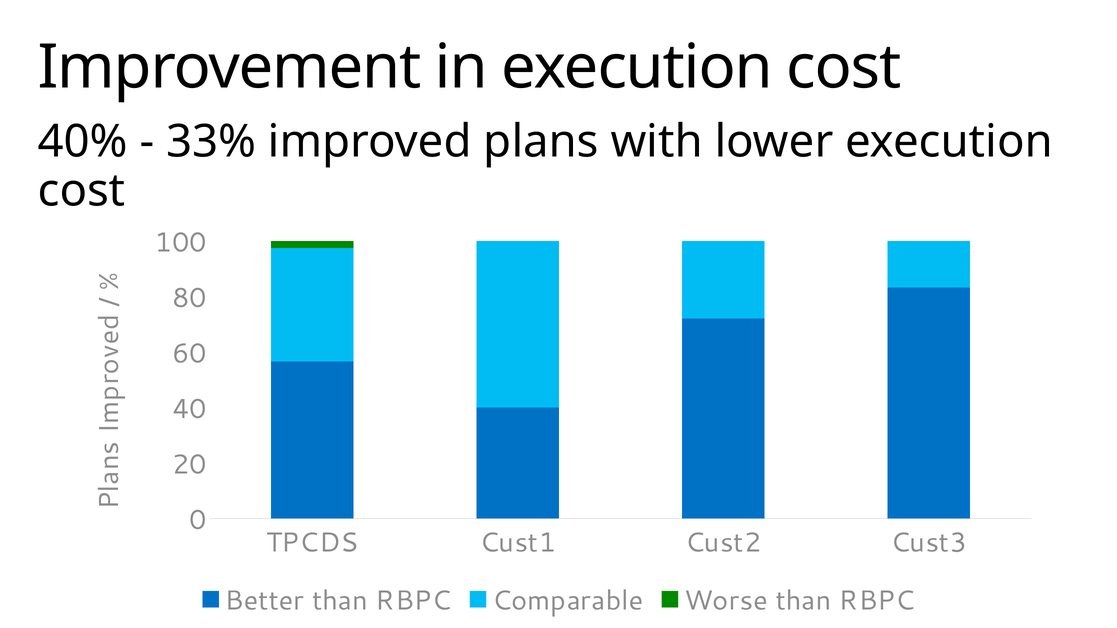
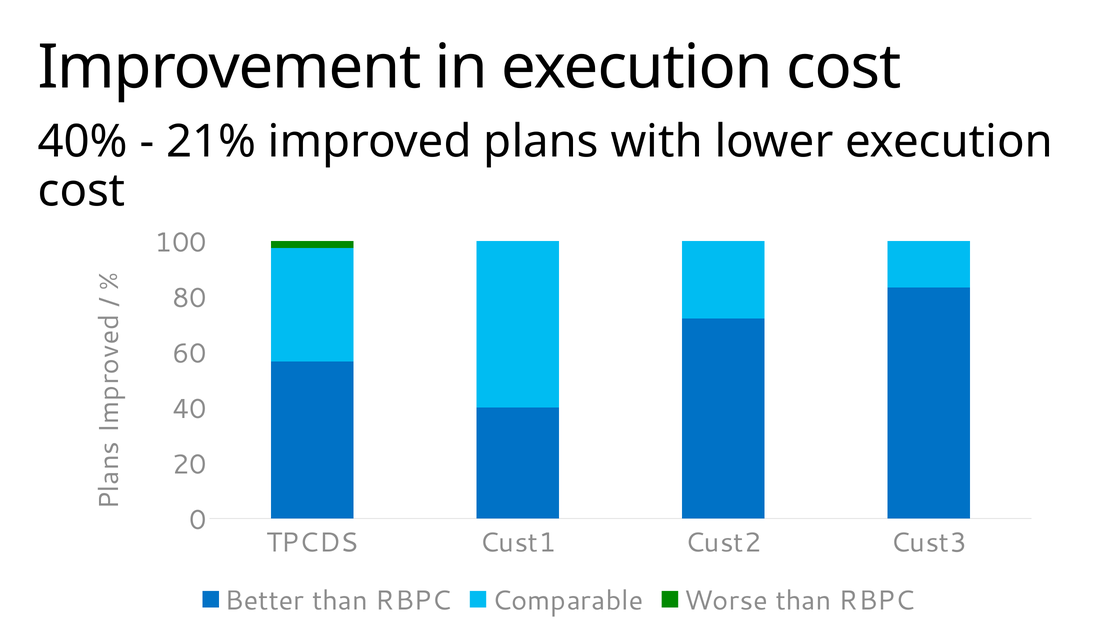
33%: 33% -> 21%
